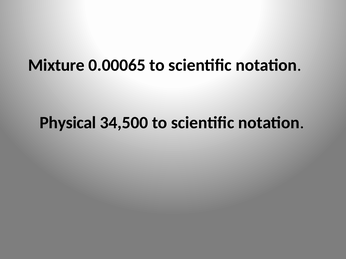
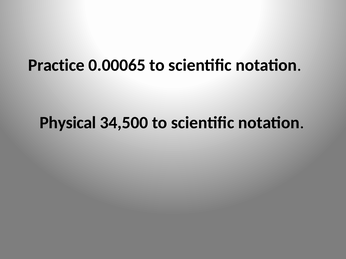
Mixture: Mixture -> Practice
